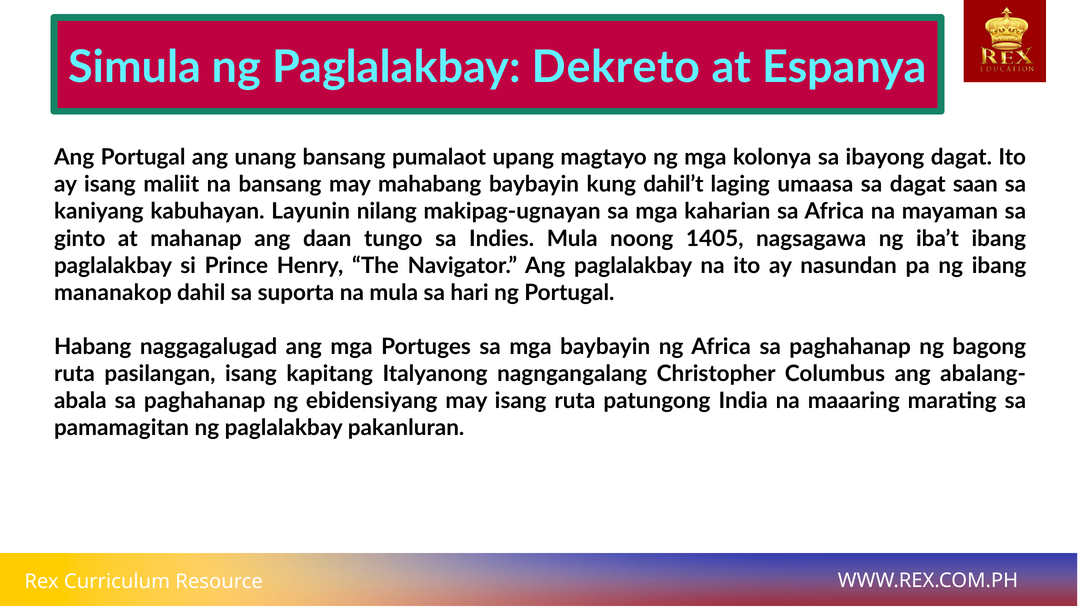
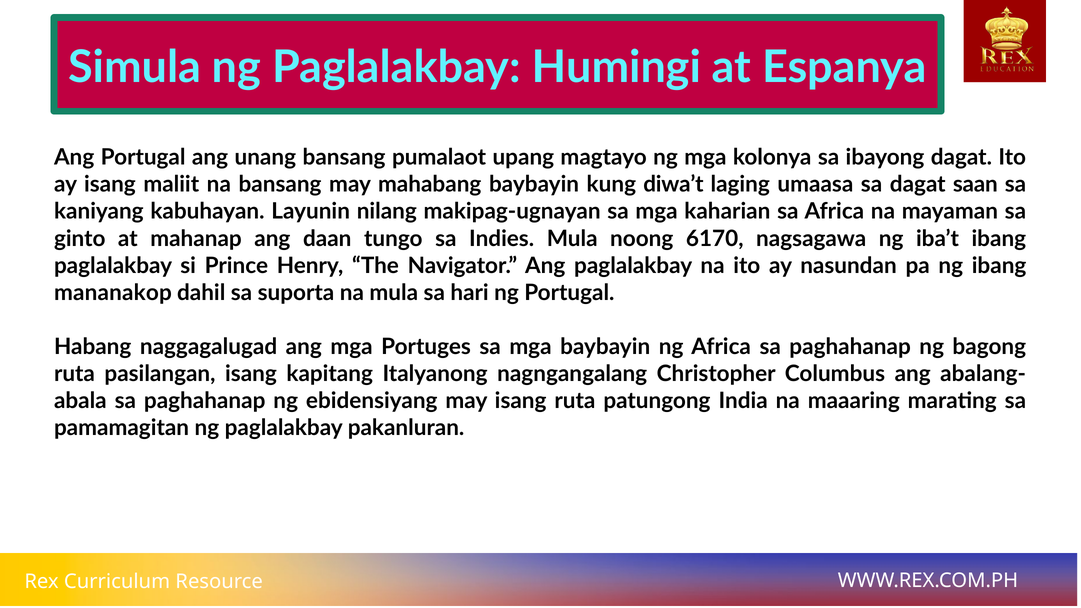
Dekreto: Dekreto -> Humingi
dahil’t: dahil’t -> diwa’t
1405: 1405 -> 6170
